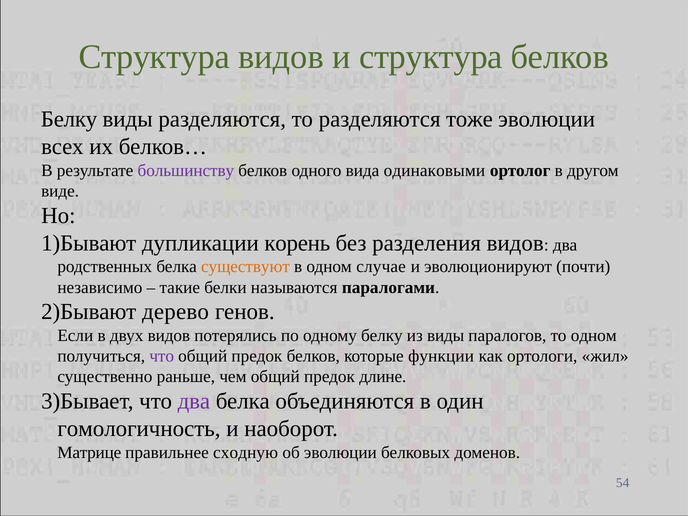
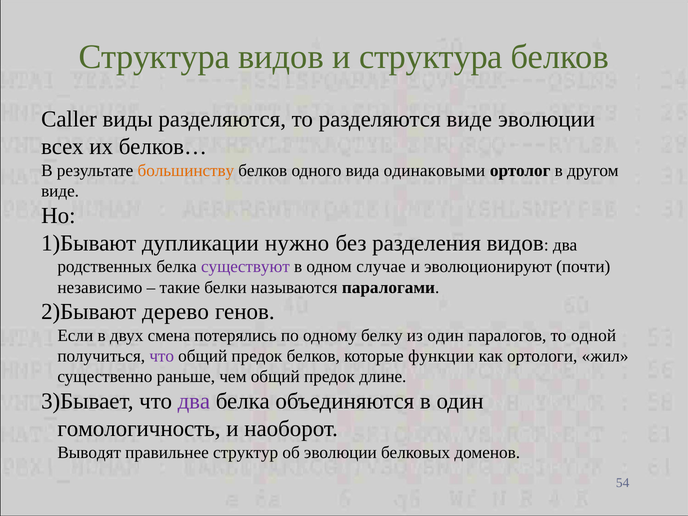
Белку at (69, 119): Белку -> Caller
разделяются тоже: тоже -> виде
большинству colour: purple -> orange
корень: корень -> нужно
существуют colour: orange -> purple
двух видов: видов -> смена
из виды: виды -> один
то одном: одном -> одной
Матрице: Матрице -> Выводят
сходную: сходную -> структур
